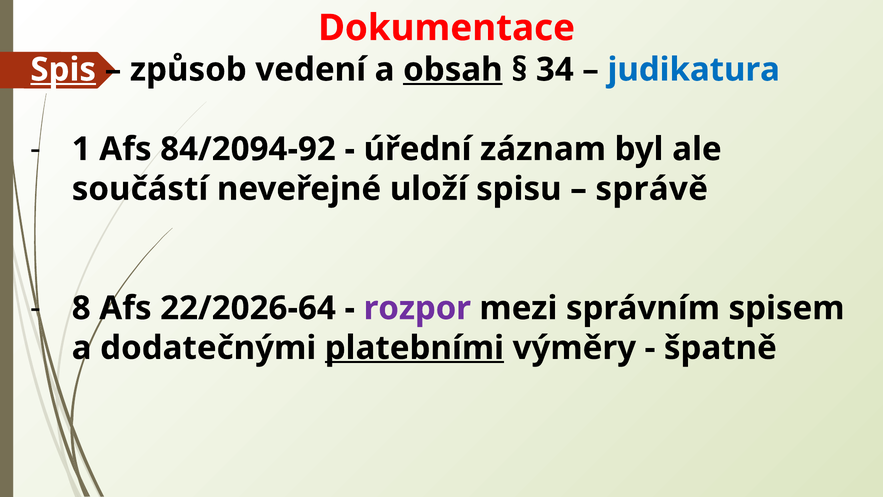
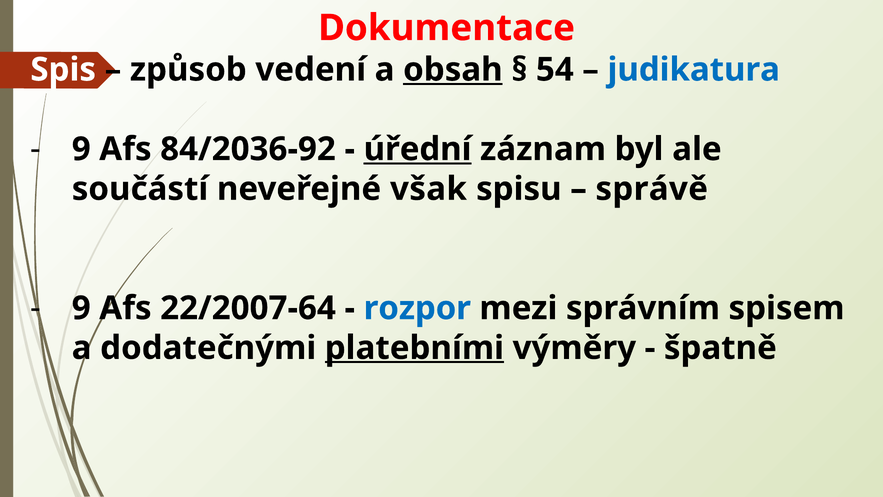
Spis underline: present -> none
34: 34 -> 54
1 at (81, 149): 1 -> 9
84/2094-92: 84/2094-92 -> 84/2036-92
úřední underline: none -> present
uloží: uloží -> však
8 at (81, 308): 8 -> 9
22/2026-64: 22/2026-64 -> 22/2007-64
rozpor colour: purple -> blue
